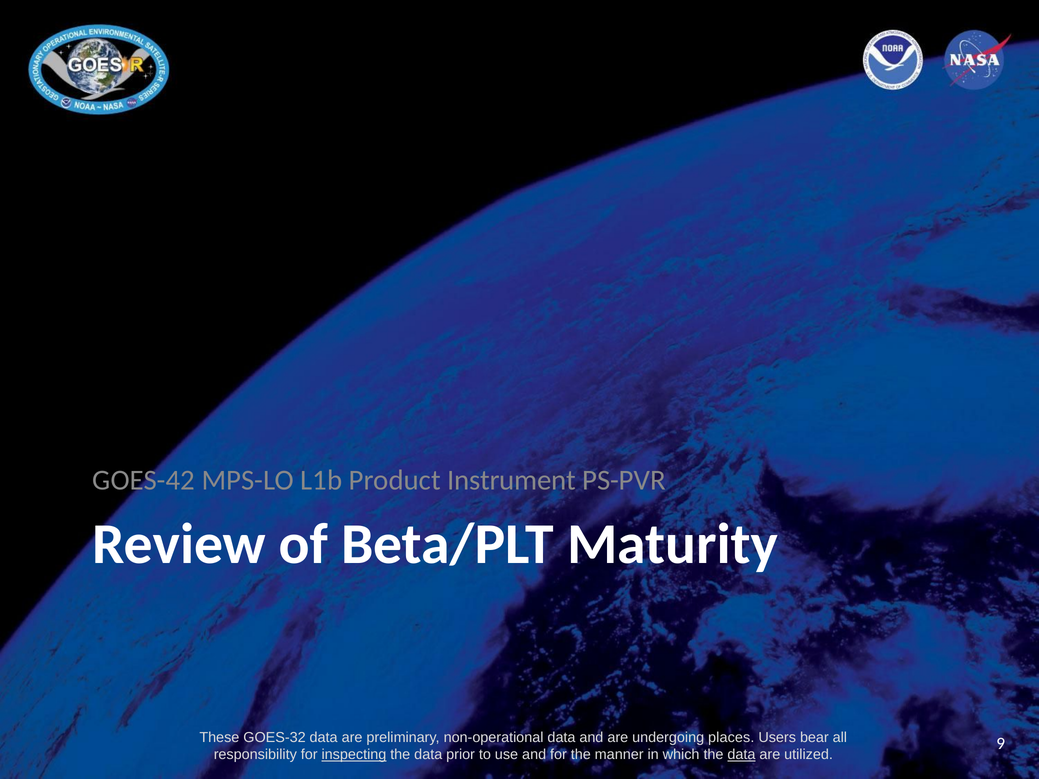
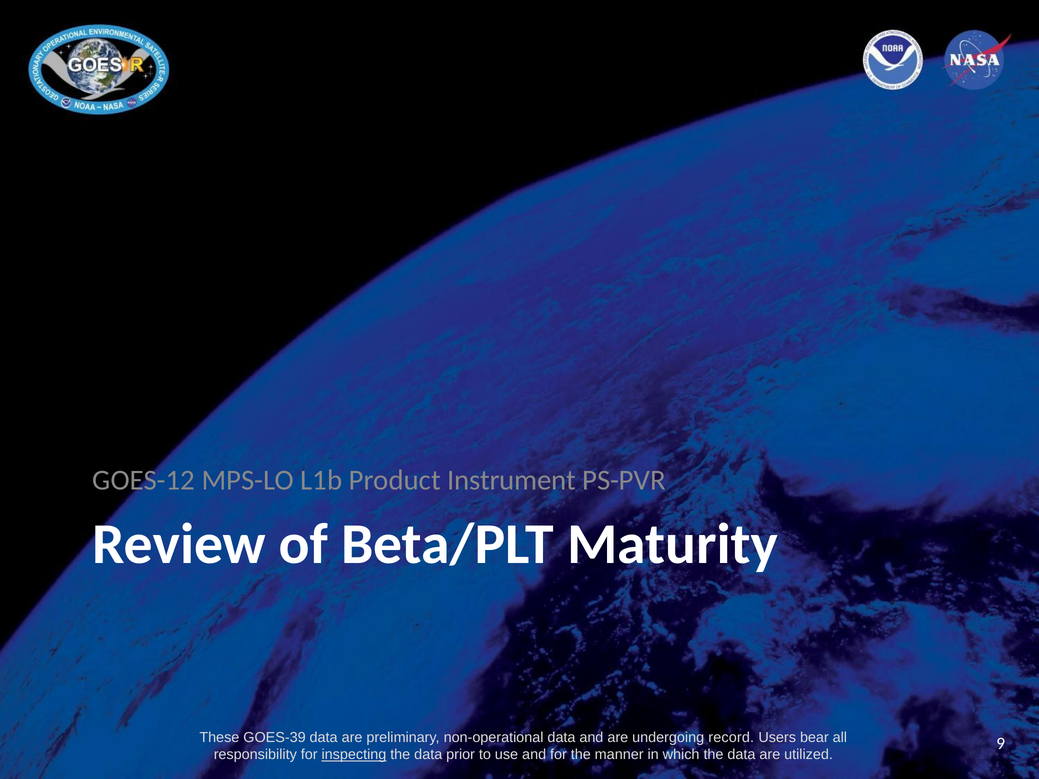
GOES-42: GOES-42 -> GOES-12
GOES-32: GOES-32 -> GOES-39
places: places -> record
data at (741, 755) underline: present -> none
